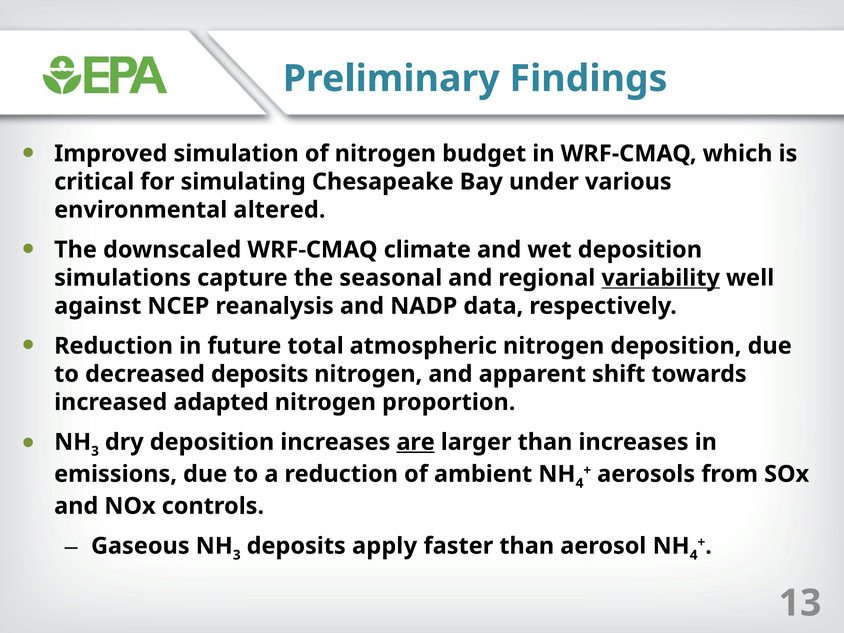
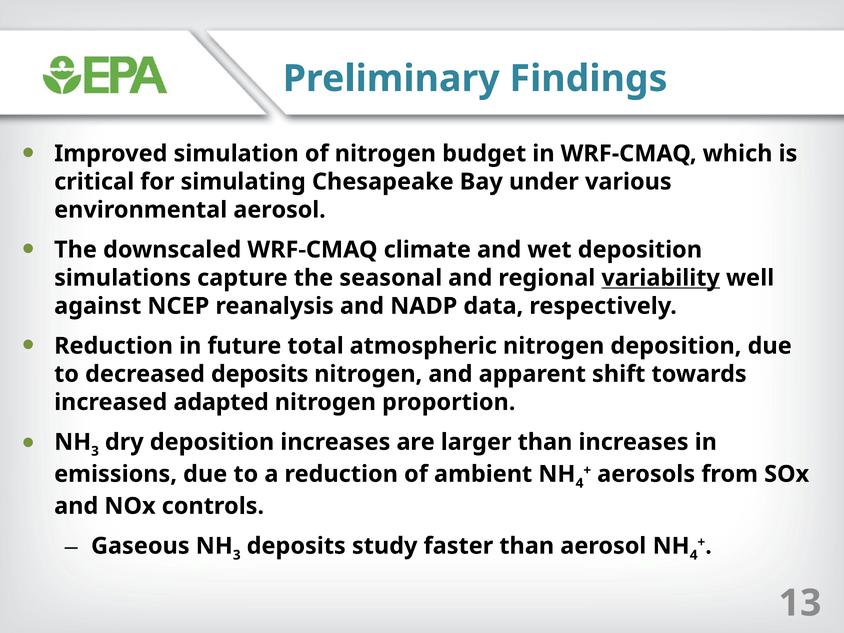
environmental altered: altered -> aerosol
are underline: present -> none
apply: apply -> study
